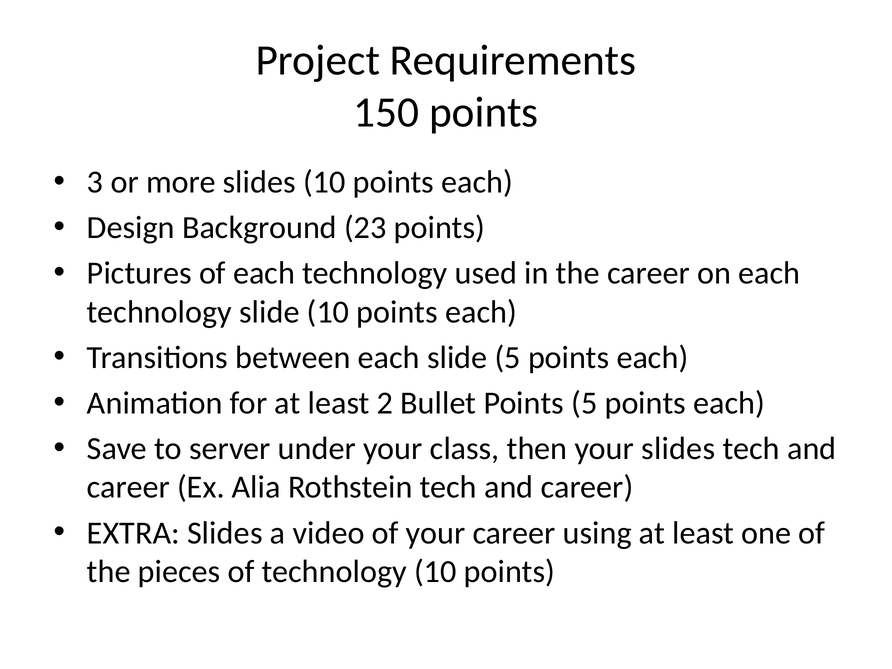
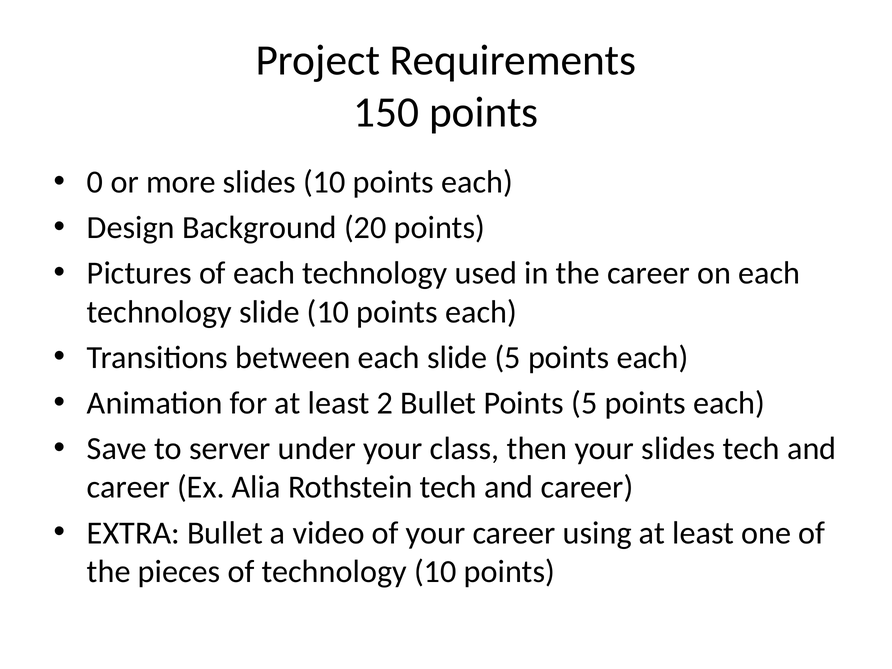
3: 3 -> 0
23: 23 -> 20
EXTRA Slides: Slides -> Bullet
